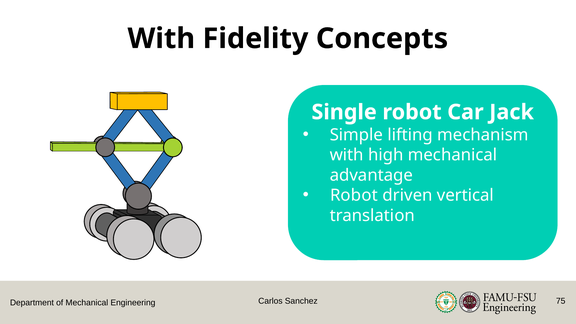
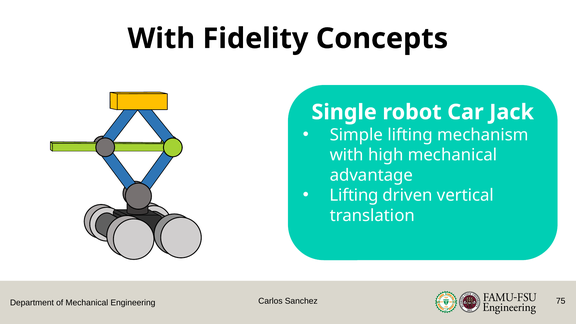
Robot at (354, 195): Robot -> Lifting
